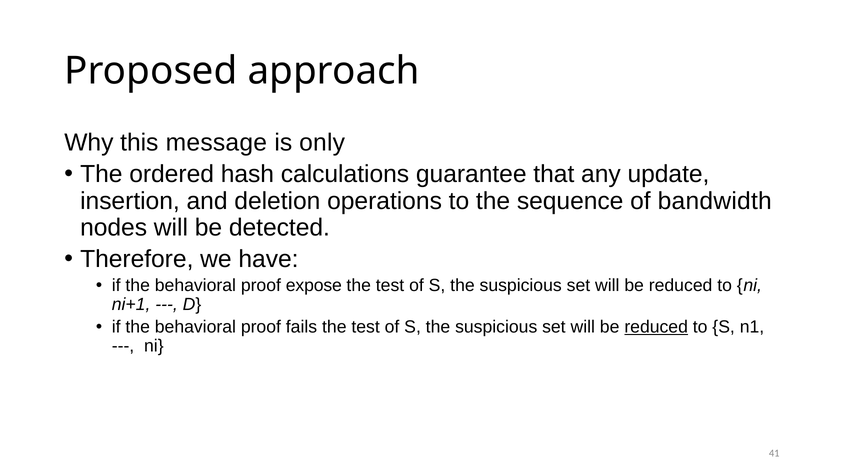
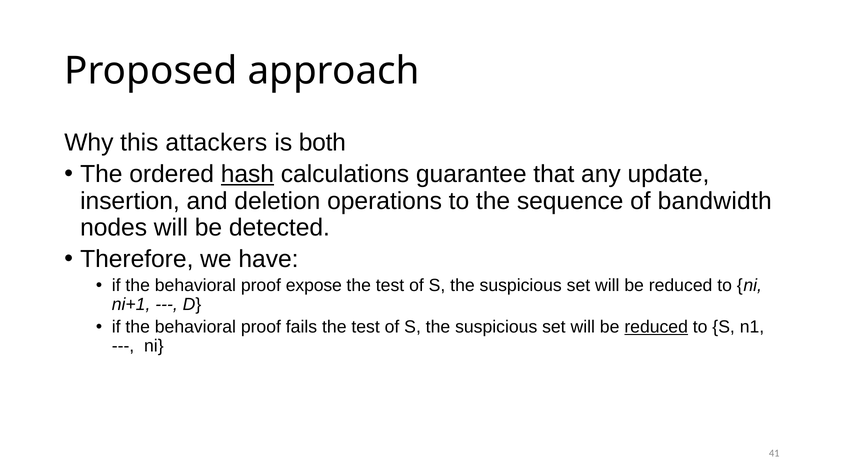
message: message -> attackers
only: only -> both
hash underline: none -> present
